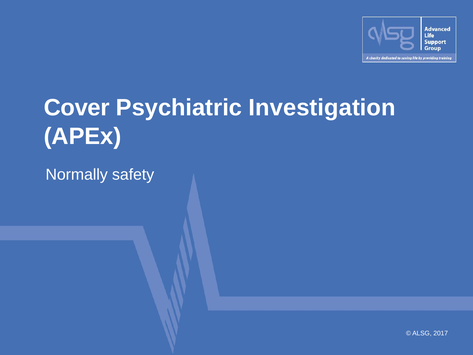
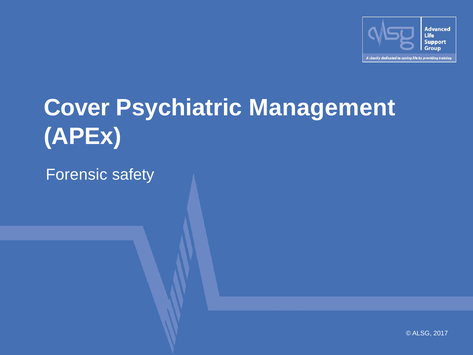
Investigation: Investigation -> Management
Normally: Normally -> Forensic
